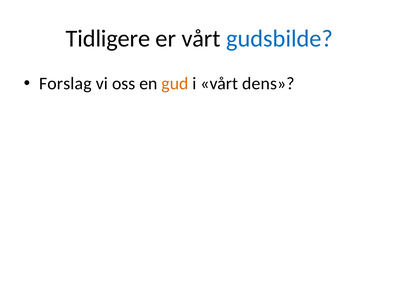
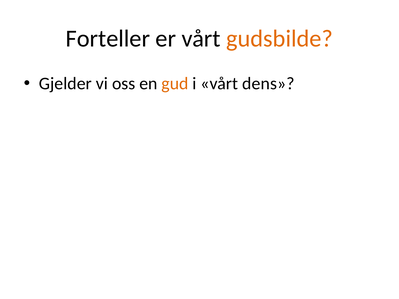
Tidligere: Tidligere -> Forteller
gudsbilde colour: blue -> orange
Forslag: Forslag -> Gjelder
